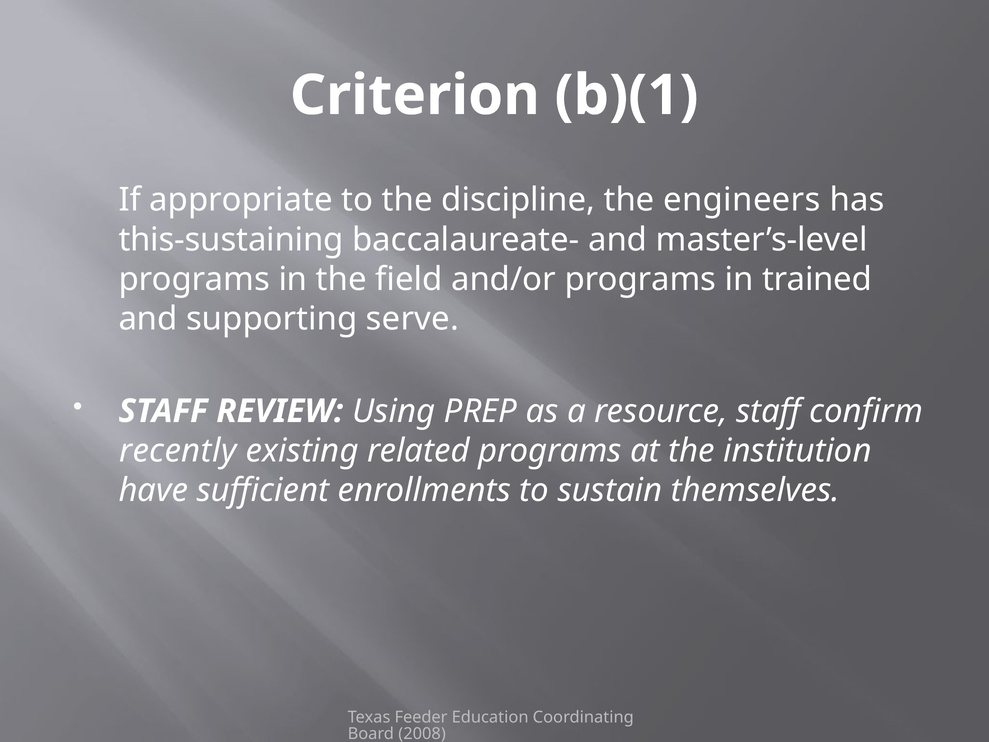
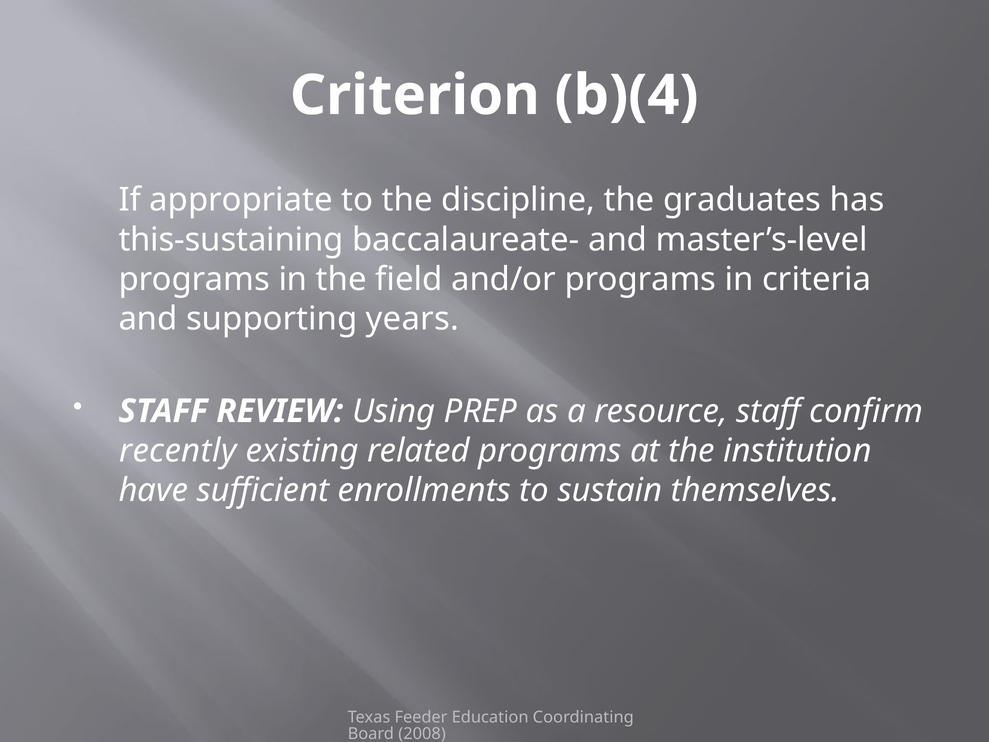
b)(1: b)(1 -> b)(4
engineers: engineers -> graduates
trained: trained -> criteria
serve: serve -> years
